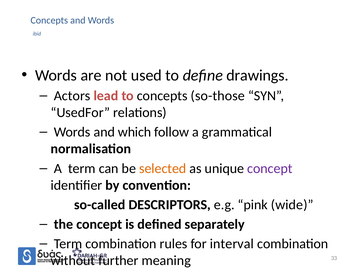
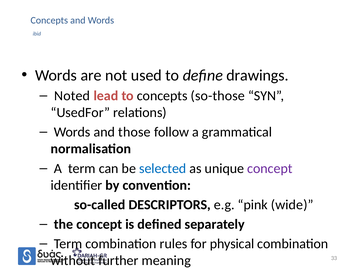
Actors: Actors -> Noted
which: which -> those
selected colour: orange -> blue
interval: interval -> physical
